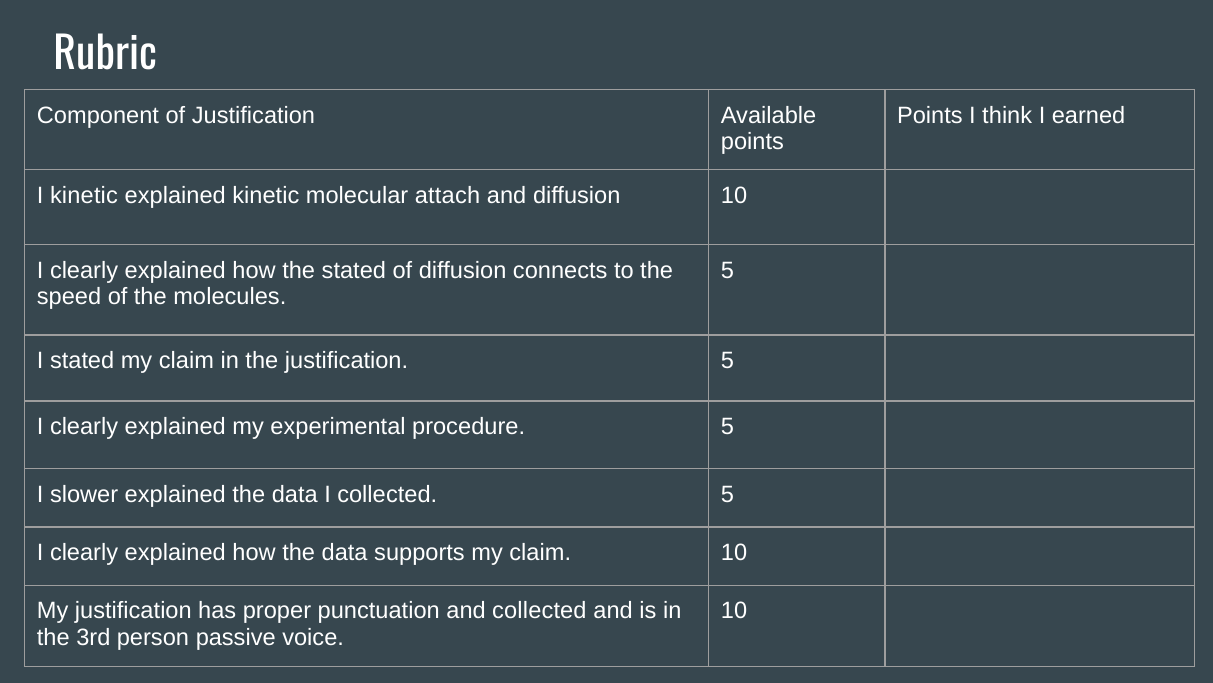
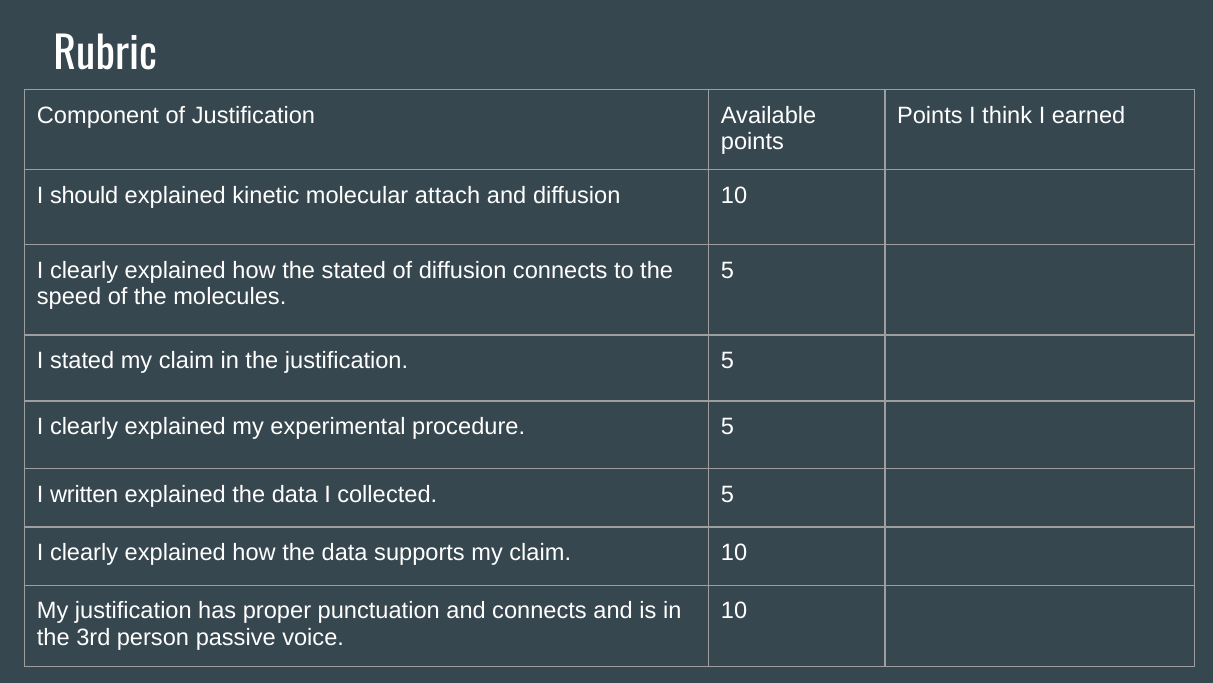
I kinetic: kinetic -> should
slower: slower -> written
and collected: collected -> connects
